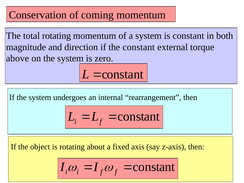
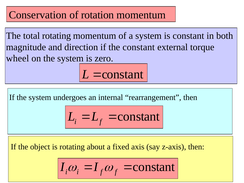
coming: coming -> rotation
above: above -> wheel
